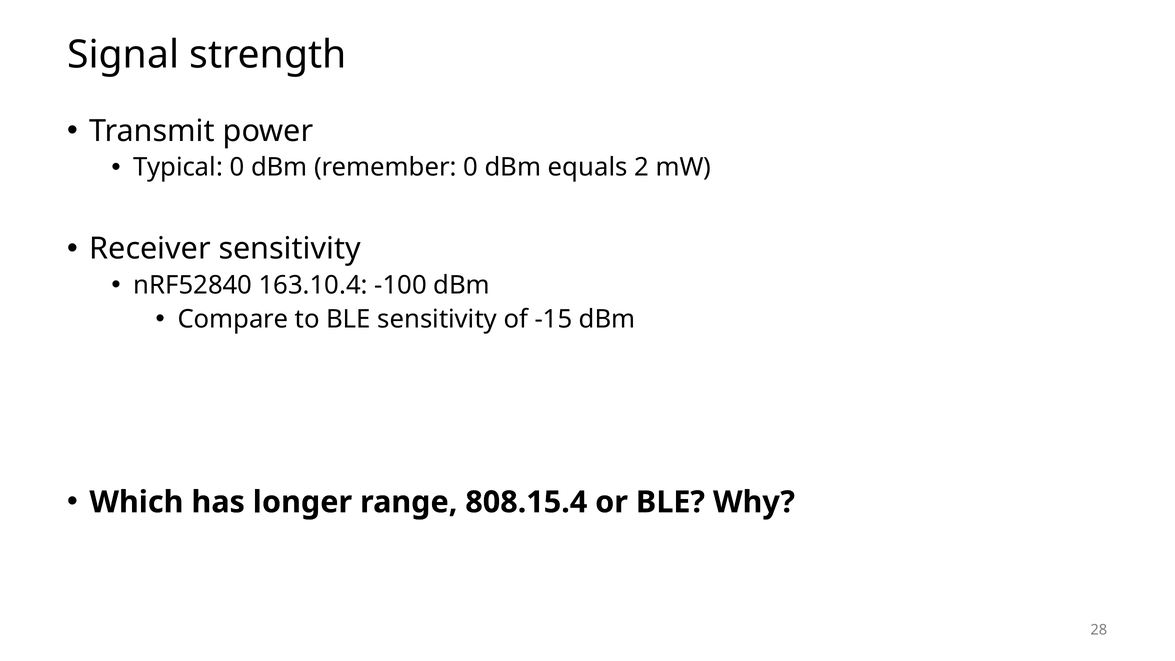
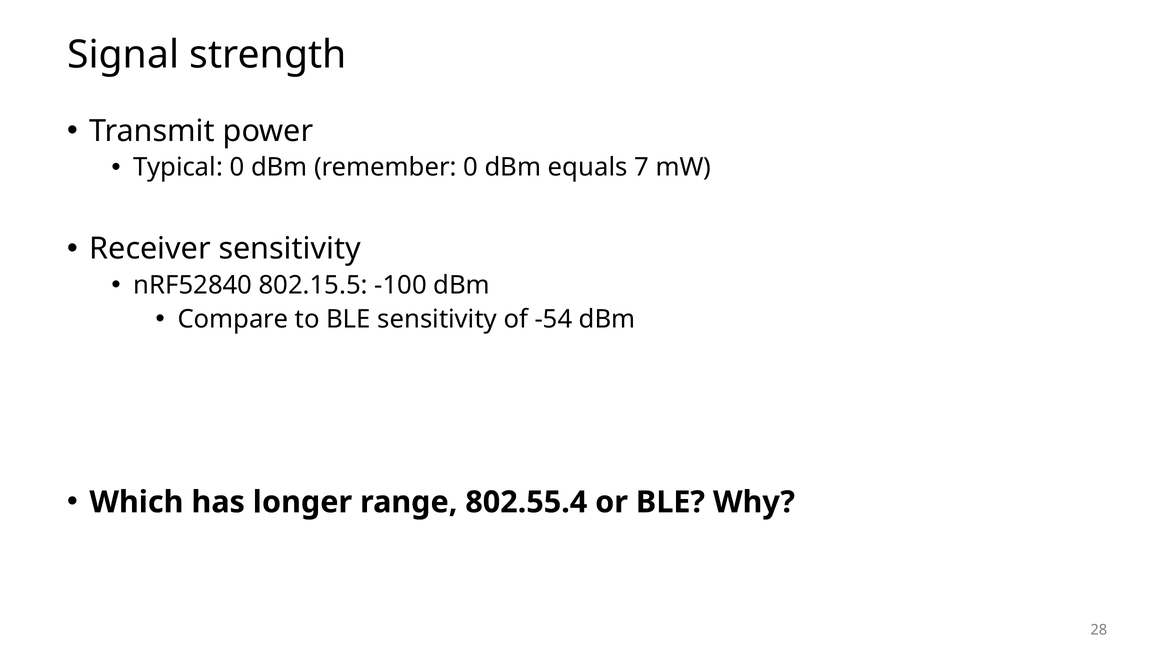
2: 2 -> 7
163.10.4: 163.10.4 -> 802.15.5
-15: -15 -> -54
808.15.4: 808.15.4 -> 802.55.4
